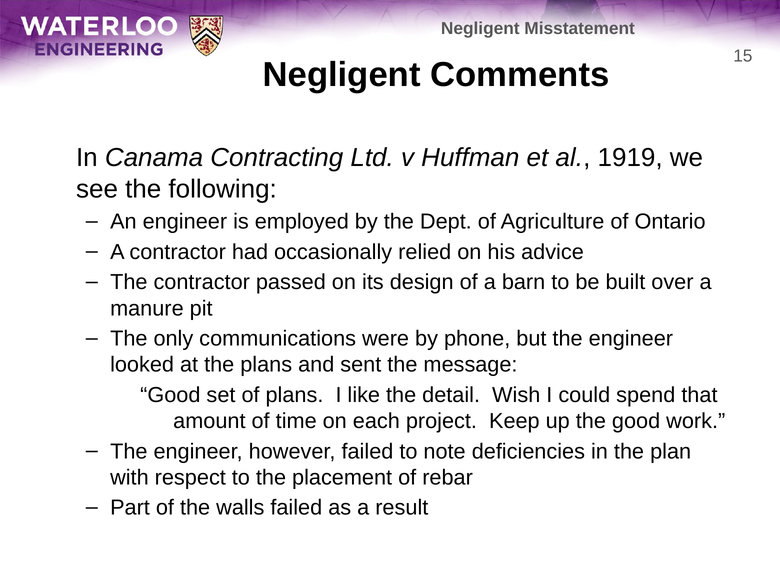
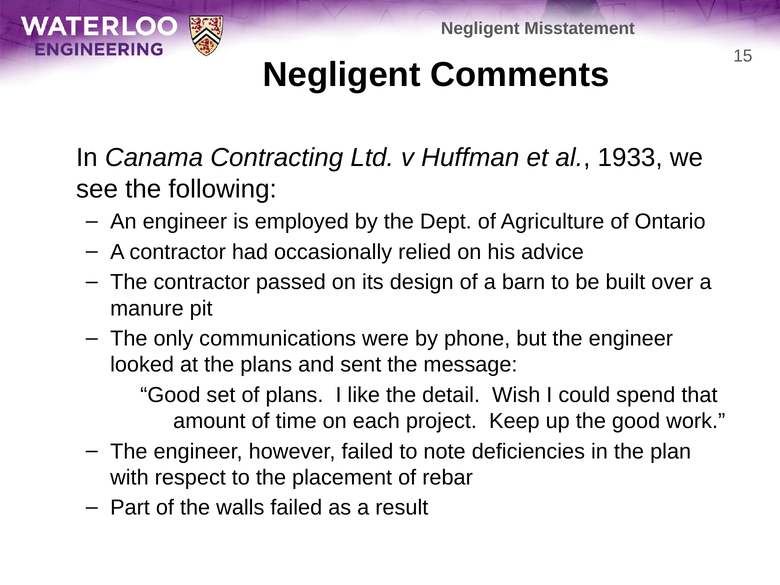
1919: 1919 -> 1933
